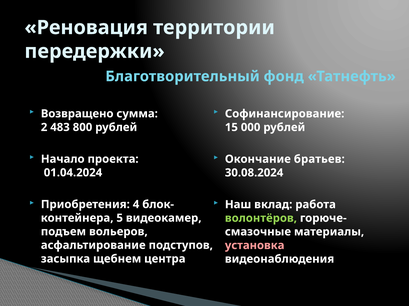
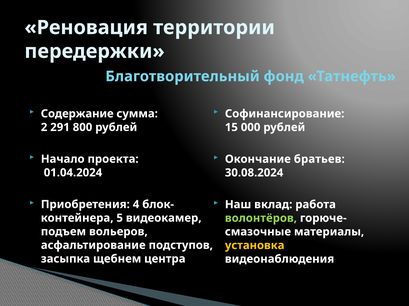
Возвращено: Возвращено -> Содержание
483: 483 -> 291
установка colour: pink -> yellow
